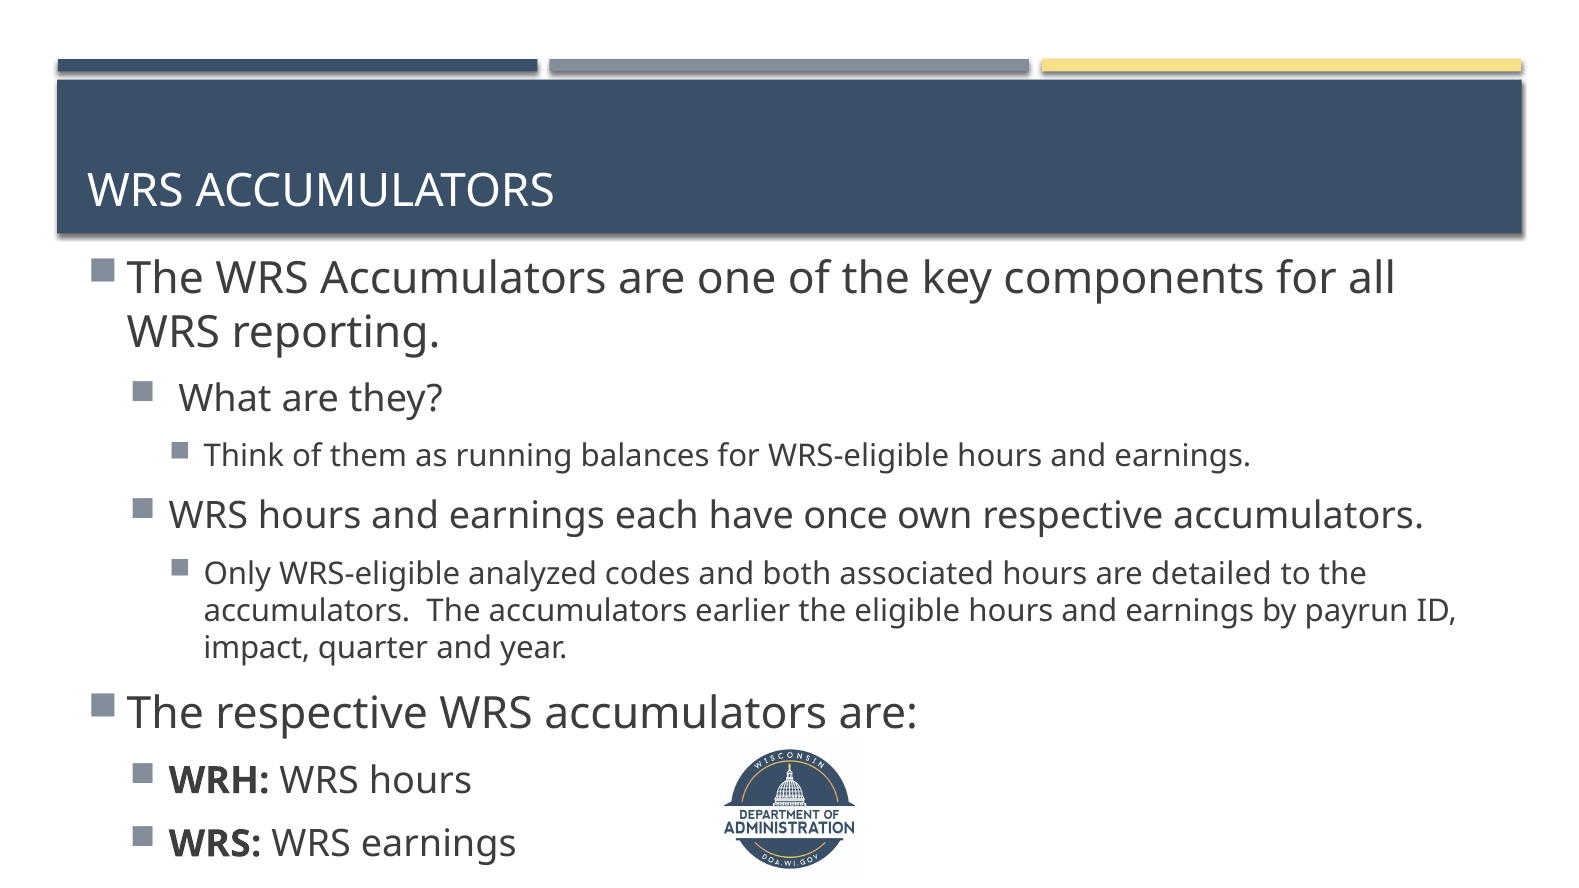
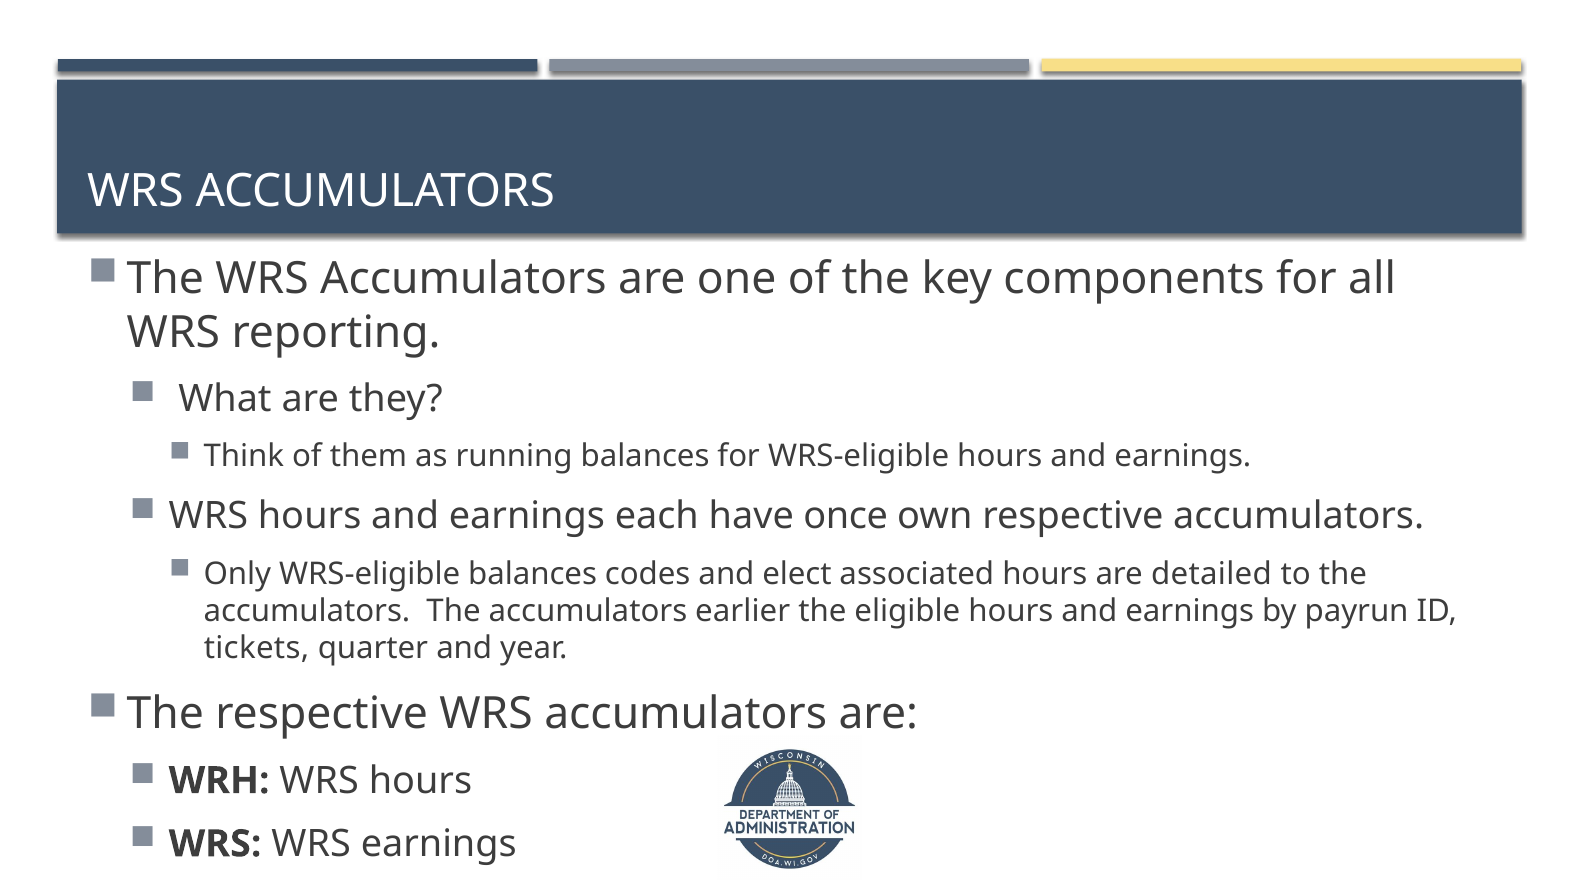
WRS-eligible analyzed: analyzed -> balances
both: both -> elect
impact: impact -> tickets
